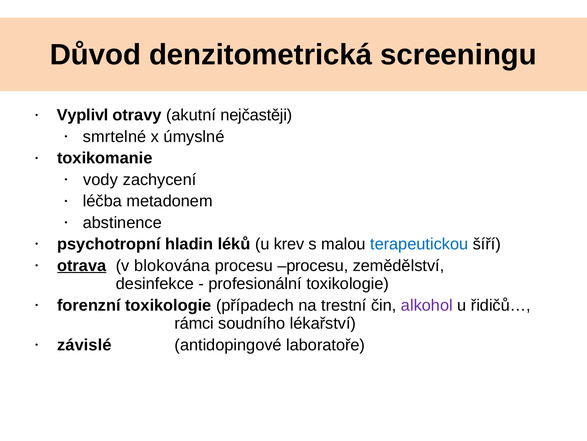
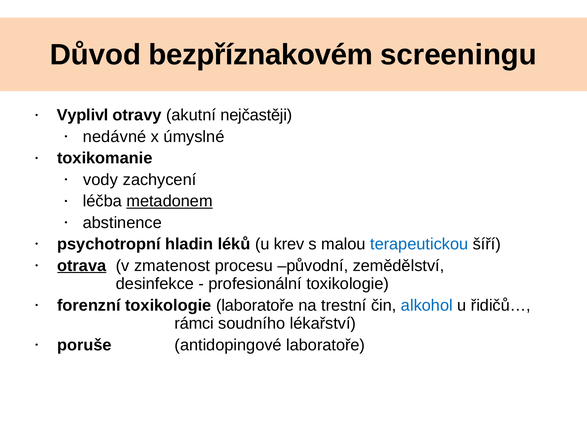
denzitometrická: denzitometrická -> bezpříznakovém
smrtelné: smrtelné -> nedávné
metadonem underline: none -> present
blokována: blokována -> zmatenost
procesu procesu: procesu -> původní
toxikologie případech: případech -> laboratoře
alkohol colour: purple -> blue
závislé: závislé -> poruše
